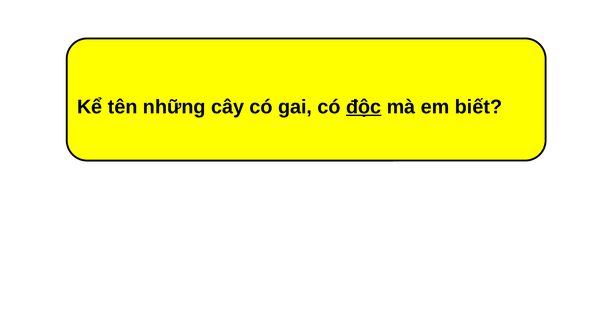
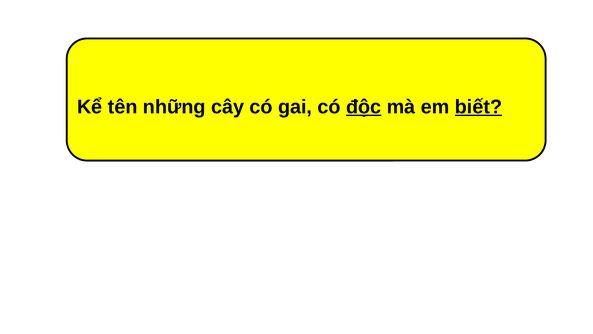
biết underline: none -> present
